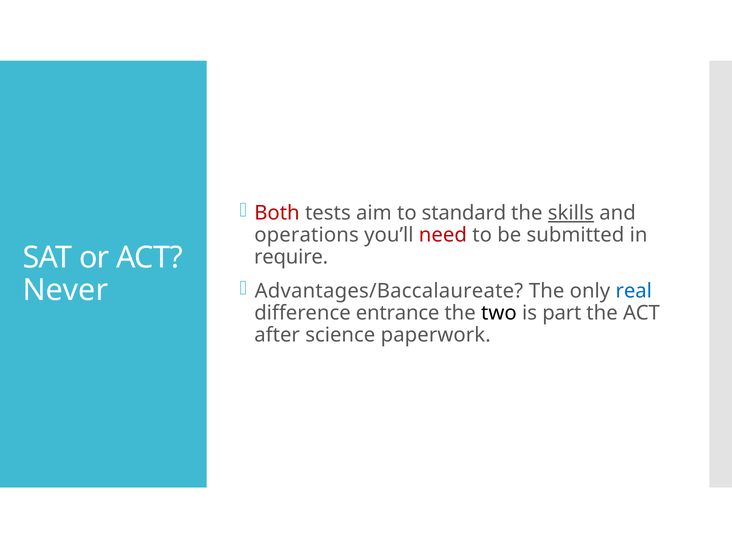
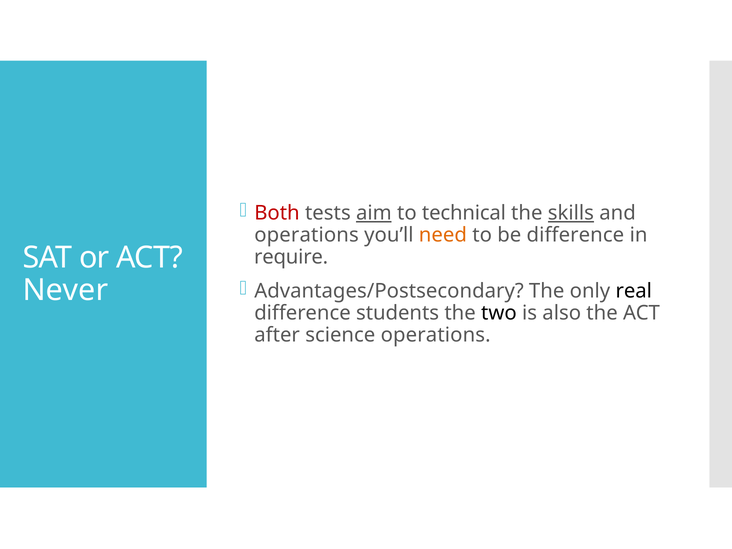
aim underline: none -> present
standard: standard -> technical
need colour: red -> orange
be submitted: submitted -> difference
Advantages/Baccalaureate: Advantages/Baccalaureate -> Advantages/Postsecondary
real colour: blue -> black
entrance: entrance -> students
part: part -> also
science paperwork: paperwork -> operations
